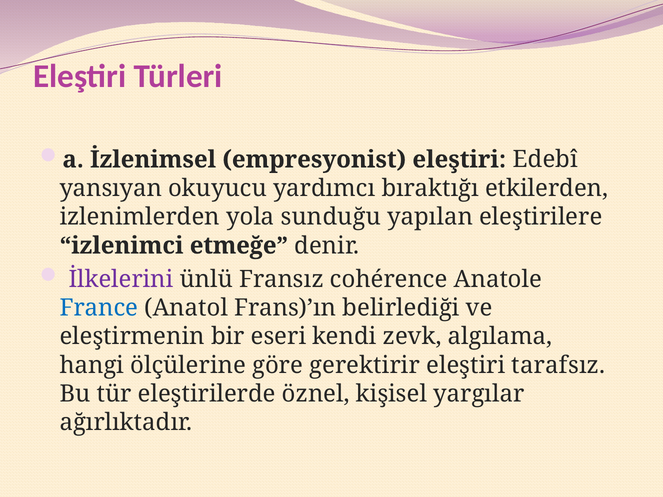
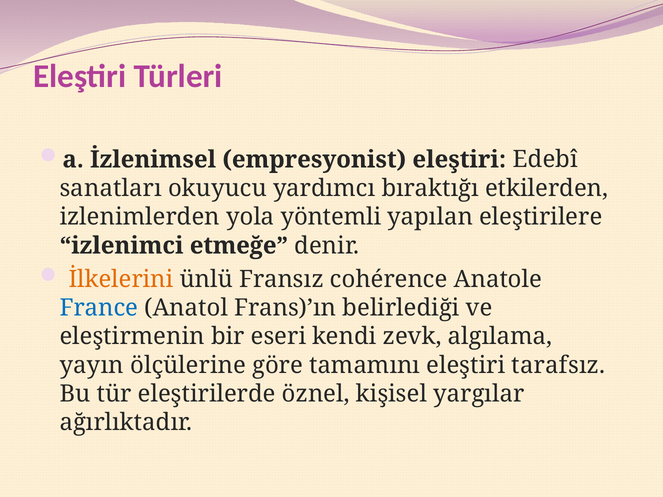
yansıyan: yansıyan -> sanatları
sunduğu: sunduğu -> yöntemli
İlkelerini colour: purple -> orange
hangi: hangi -> yayın
gerektirir: gerektirir -> tamamını
